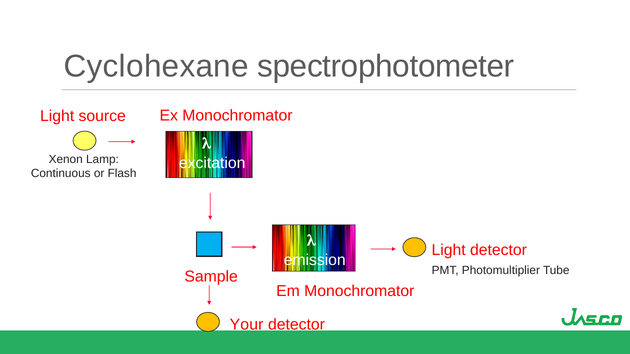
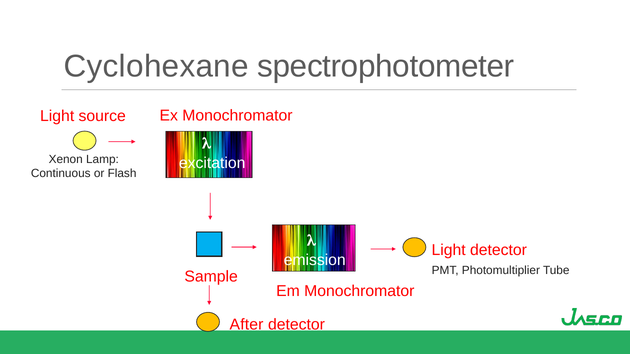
Your: Your -> After
